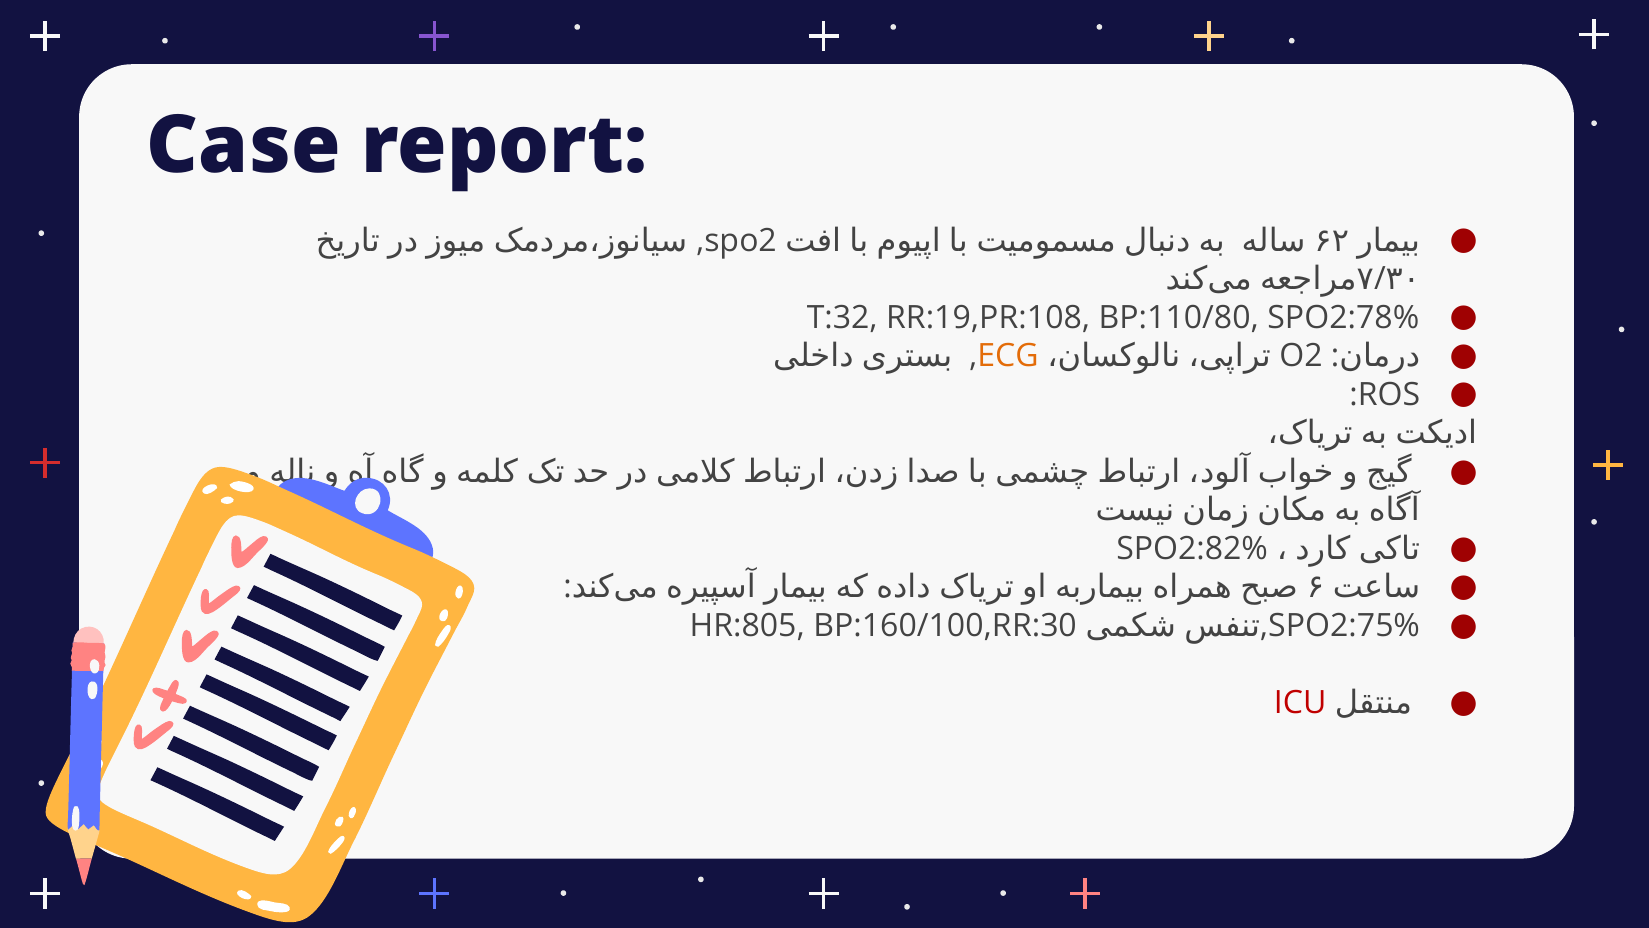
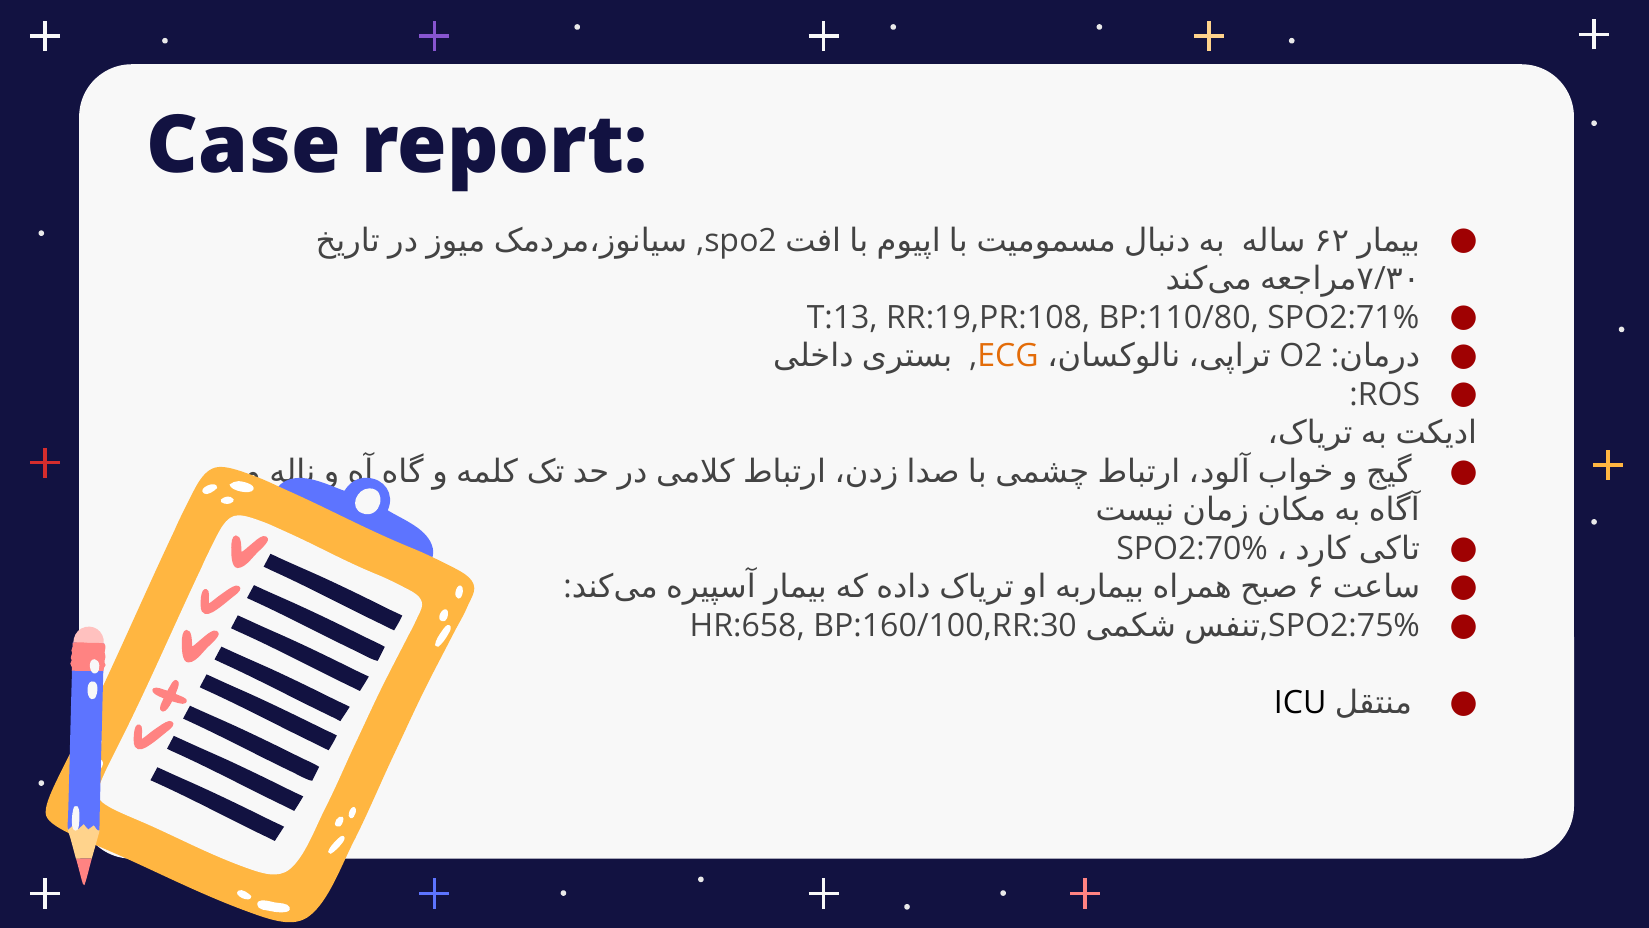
T:32: T:32 -> T:13
SPO2:78%: SPO2:78% -> SPO2:71%
SPO2:82%: SPO2:82% -> SPO2:70%
HR:805: HR:805 -> HR:658
ICU colour: red -> black
